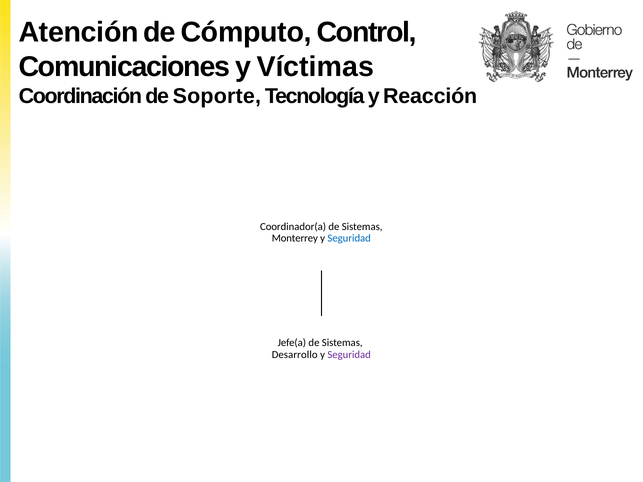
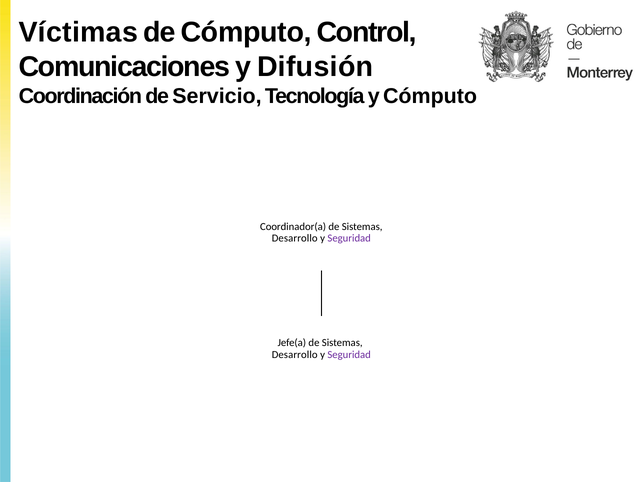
Atención: Atención -> Víctimas
Víctimas: Víctimas -> Difusión
Soporte: Soporte -> Servicio
y Reacción: Reacción -> Cómputo
Monterrey at (295, 238): Monterrey -> Desarrollo
Seguridad at (349, 238) colour: blue -> purple
